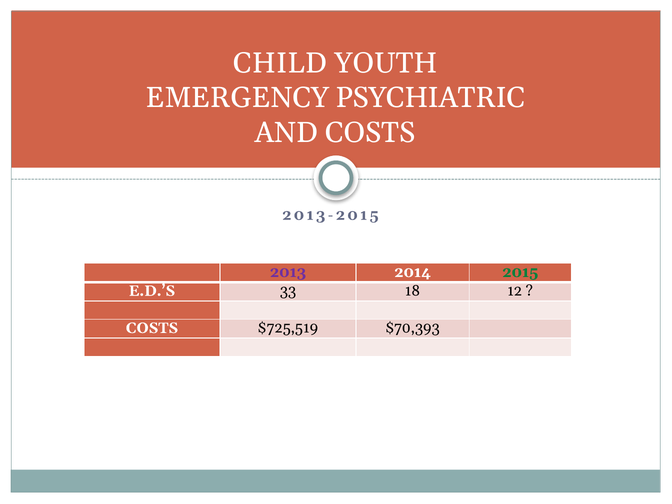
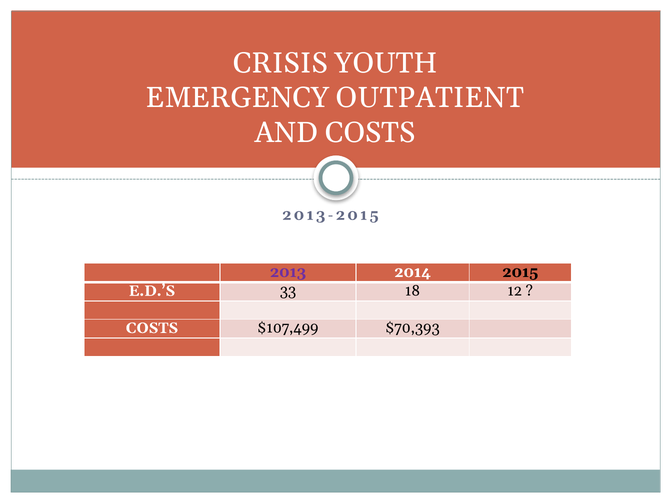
CHILD: CHILD -> CRISIS
PSYCHIATRIC: PSYCHIATRIC -> OUTPATIENT
2015 colour: green -> black
$725,519: $725,519 -> $107,499
